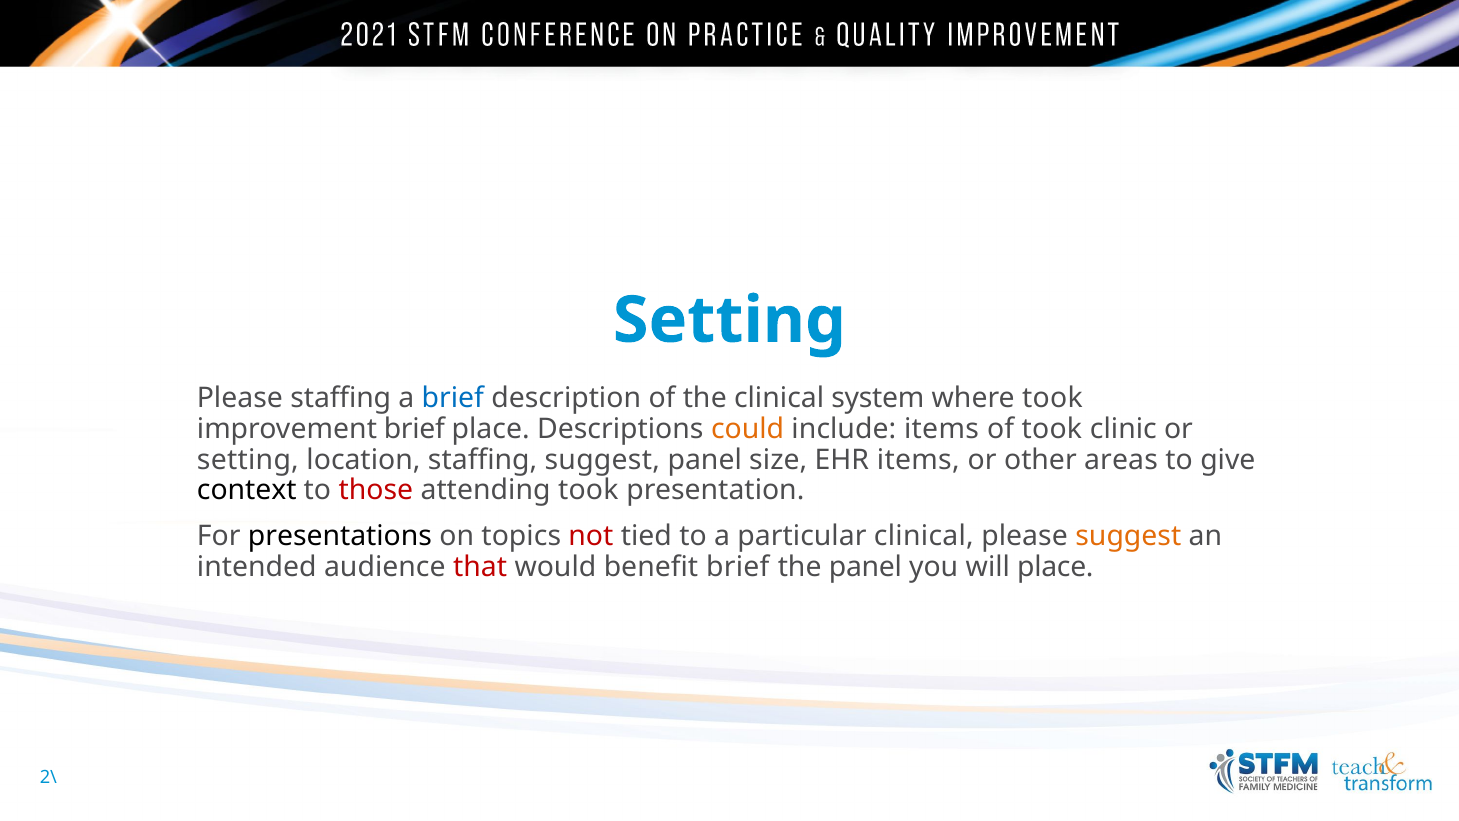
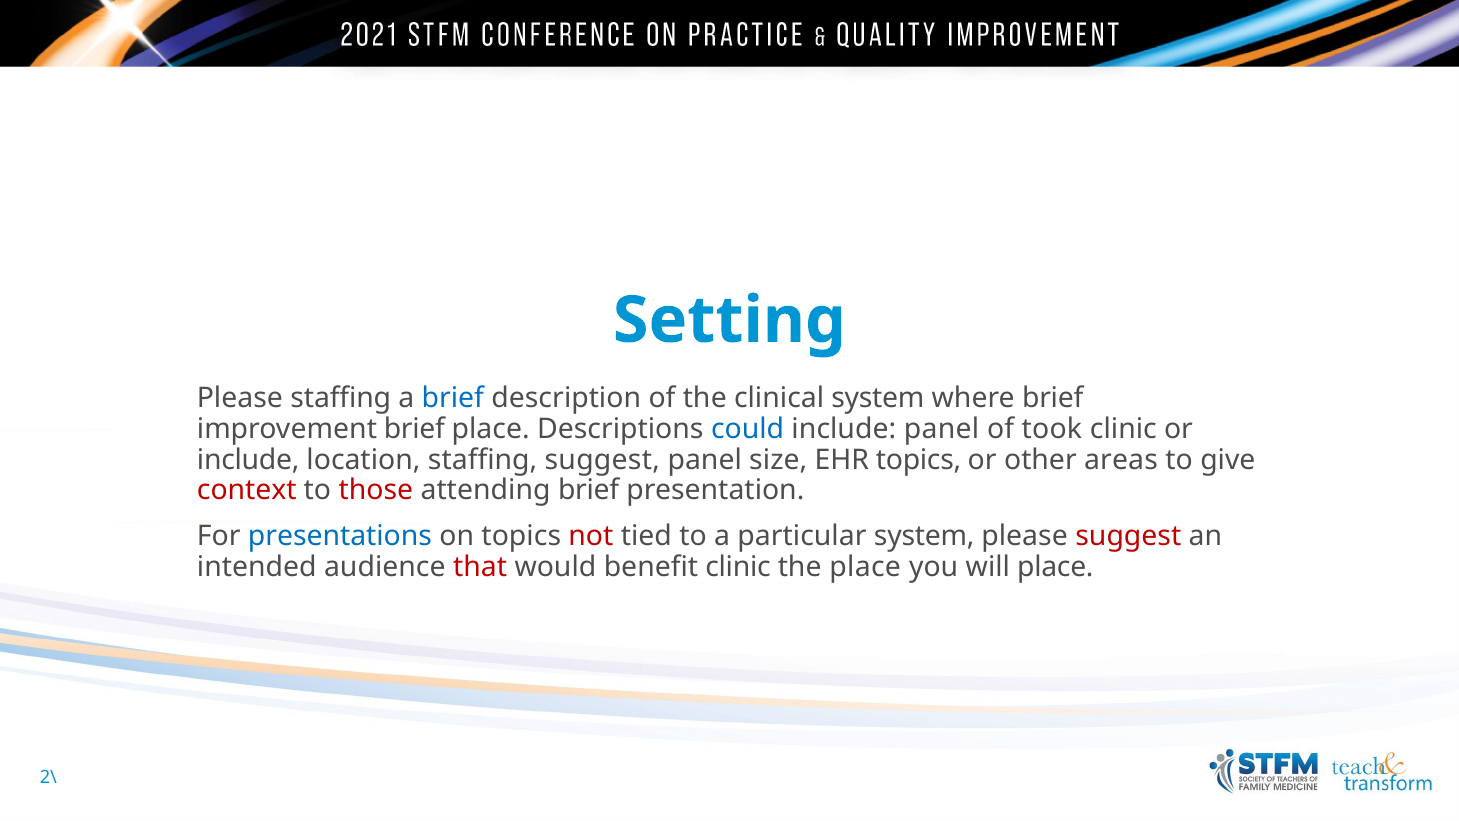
where took: took -> brief
could colour: orange -> blue
include items: items -> panel
setting at (248, 460): setting -> include
EHR items: items -> topics
context colour: black -> red
attending took: took -> brief
presentations colour: black -> blue
particular clinical: clinical -> system
suggest at (1128, 536) colour: orange -> red
benefit brief: brief -> clinic
the panel: panel -> place
